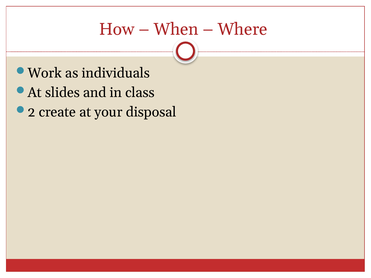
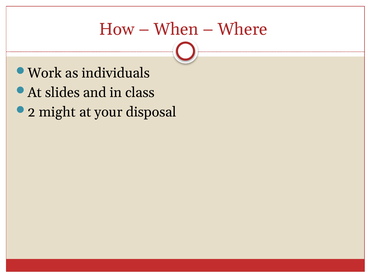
create: create -> might
